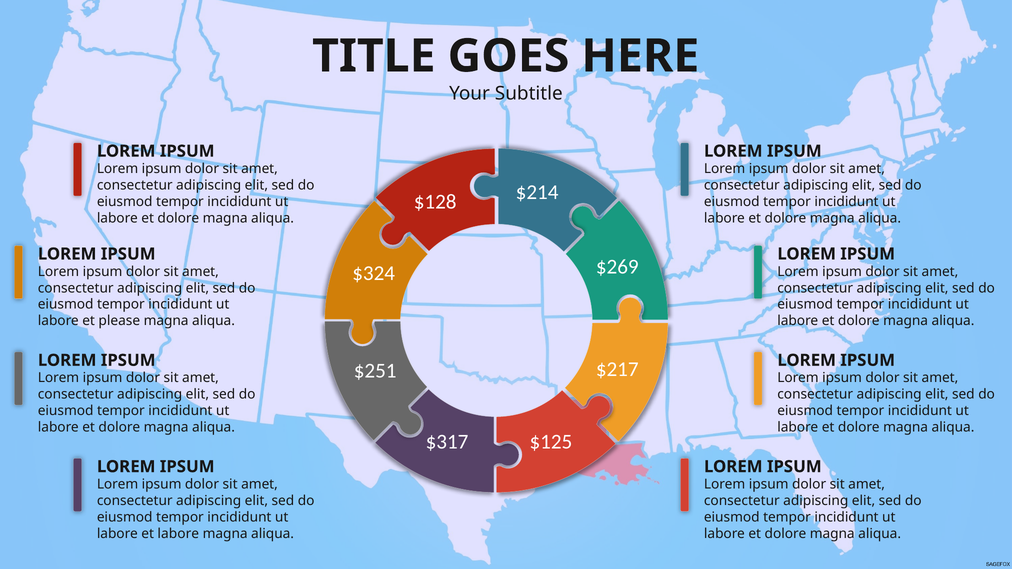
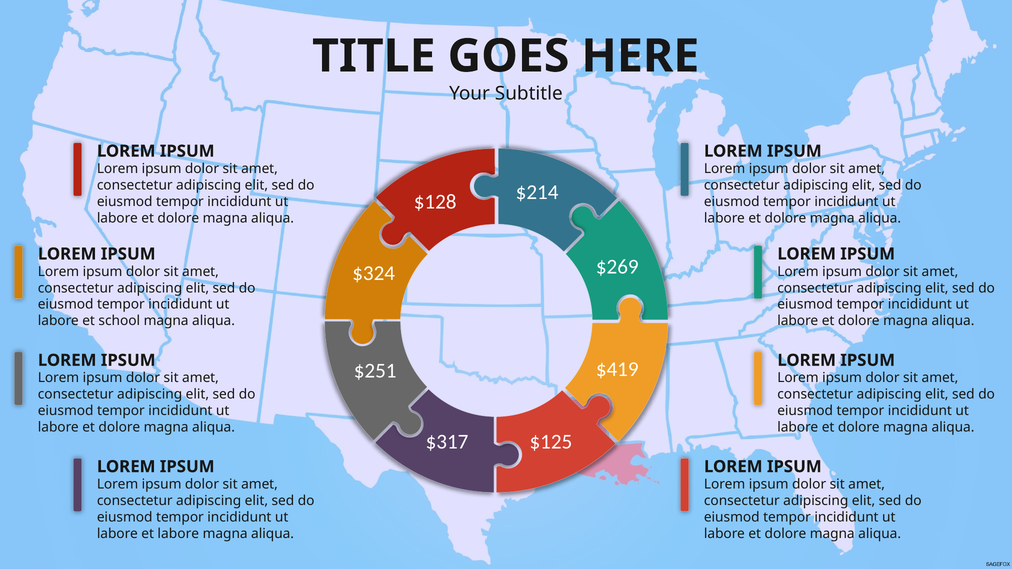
please: please -> school
$217: $217 -> $419
